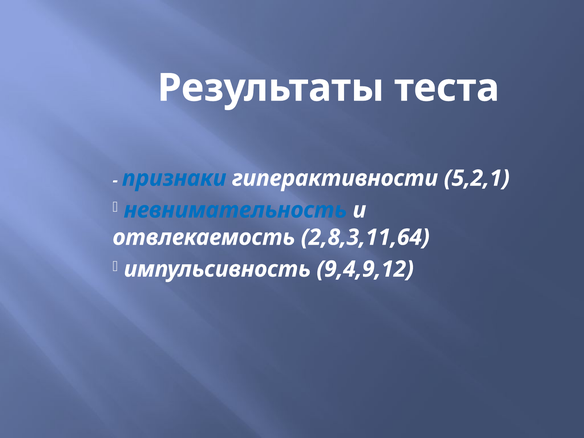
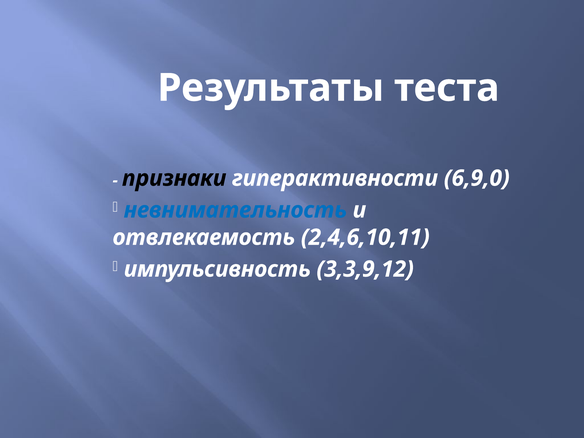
признаки colour: blue -> black
5,2,1: 5,2,1 -> 6,9,0
2,8,3,11,64: 2,8,3,11,64 -> 2,4,6,10,11
9,4,9,12: 9,4,9,12 -> 3,3,9,12
